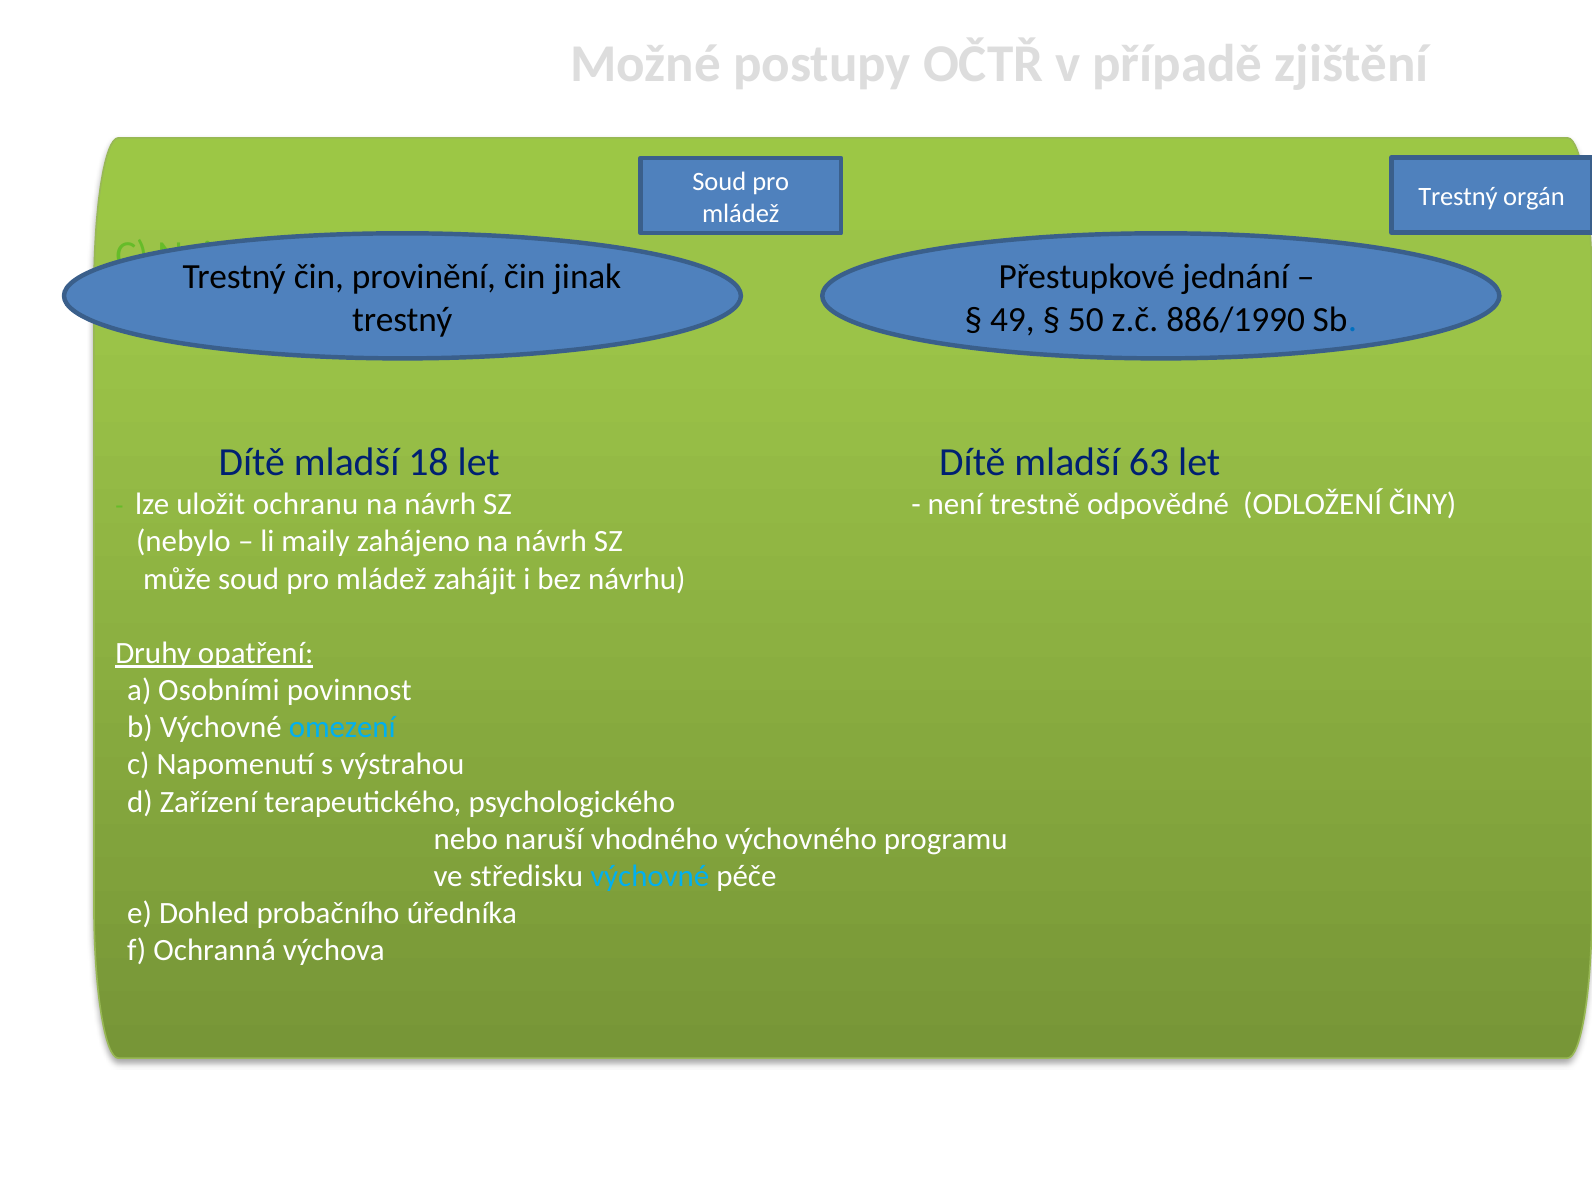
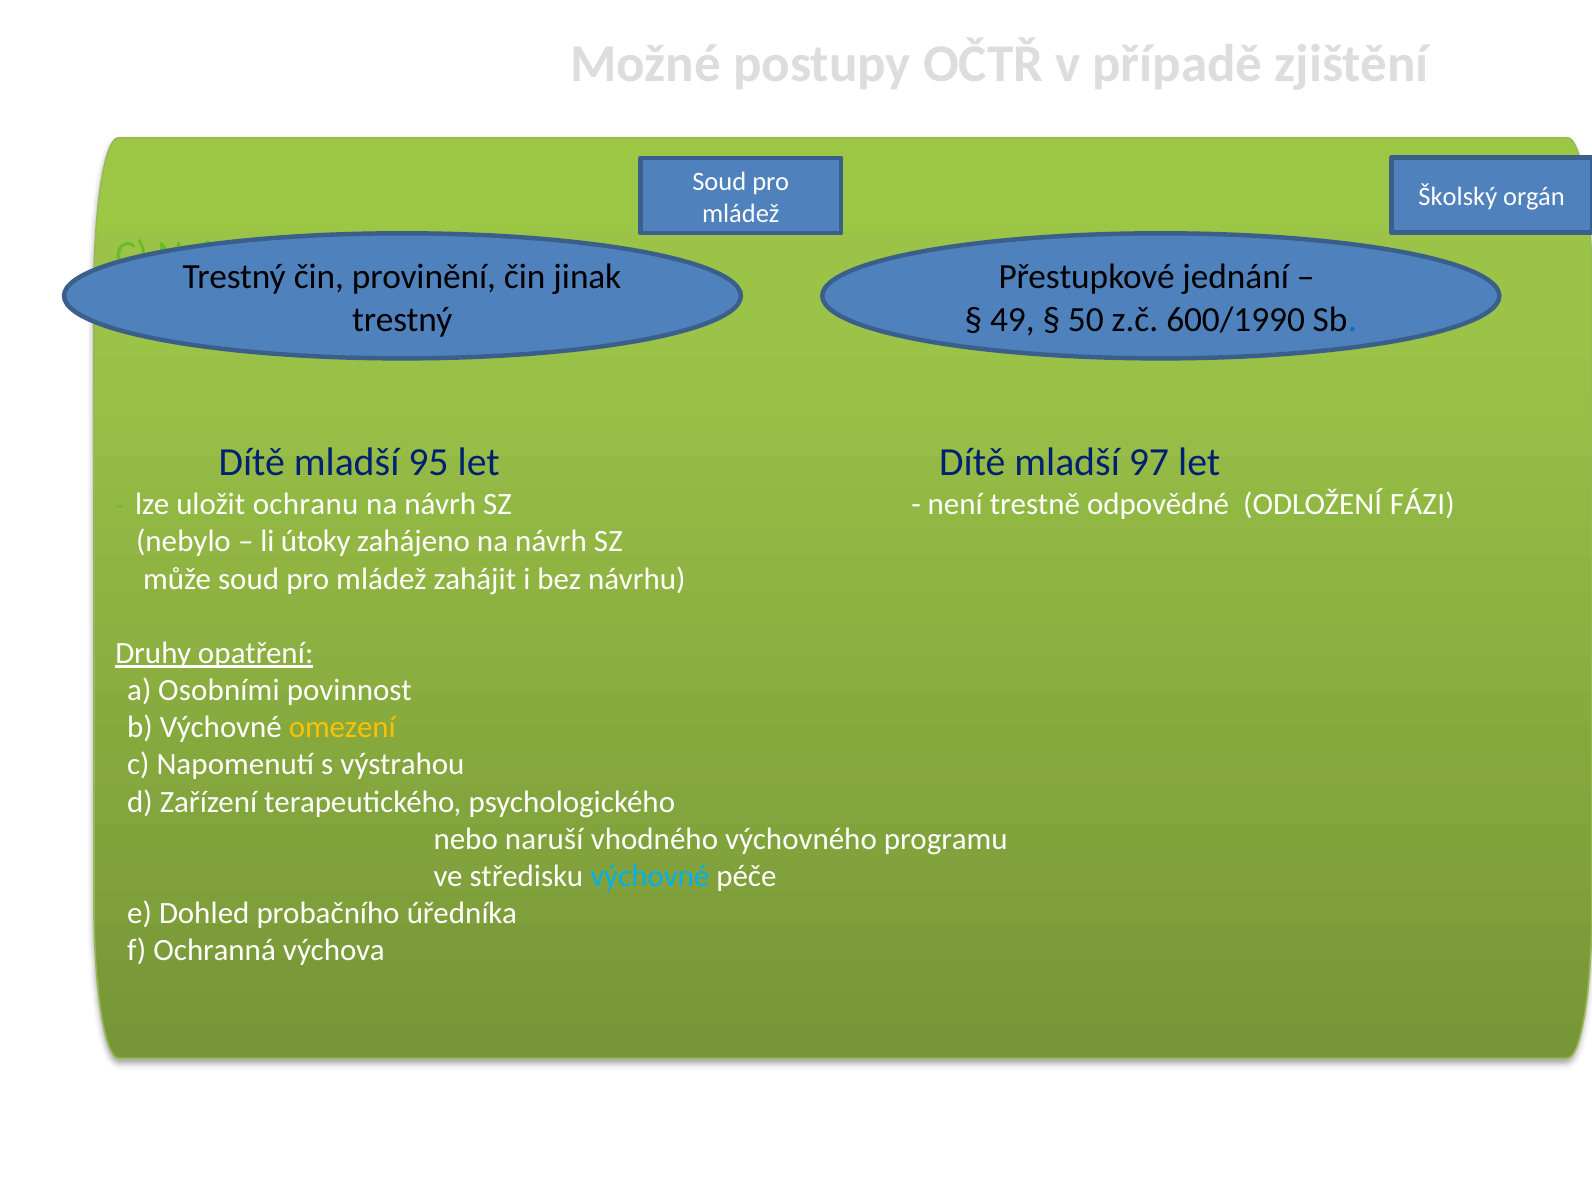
Trestný at (1458, 197): Trestný -> Školský
886/1990: 886/1990 -> 600/1990
18: 18 -> 95
63: 63 -> 97
ČINY: ČINY -> FÁZI
maily: maily -> útoky
omezení colour: light blue -> yellow
